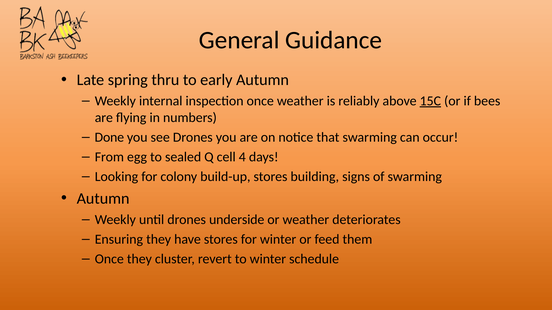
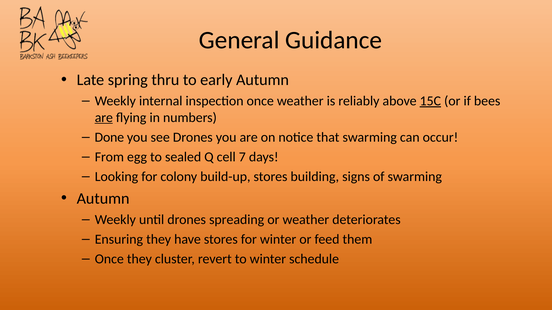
are at (104, 118) underline: none -> present
4: 4 -> 7
underside: underside -> spreading
